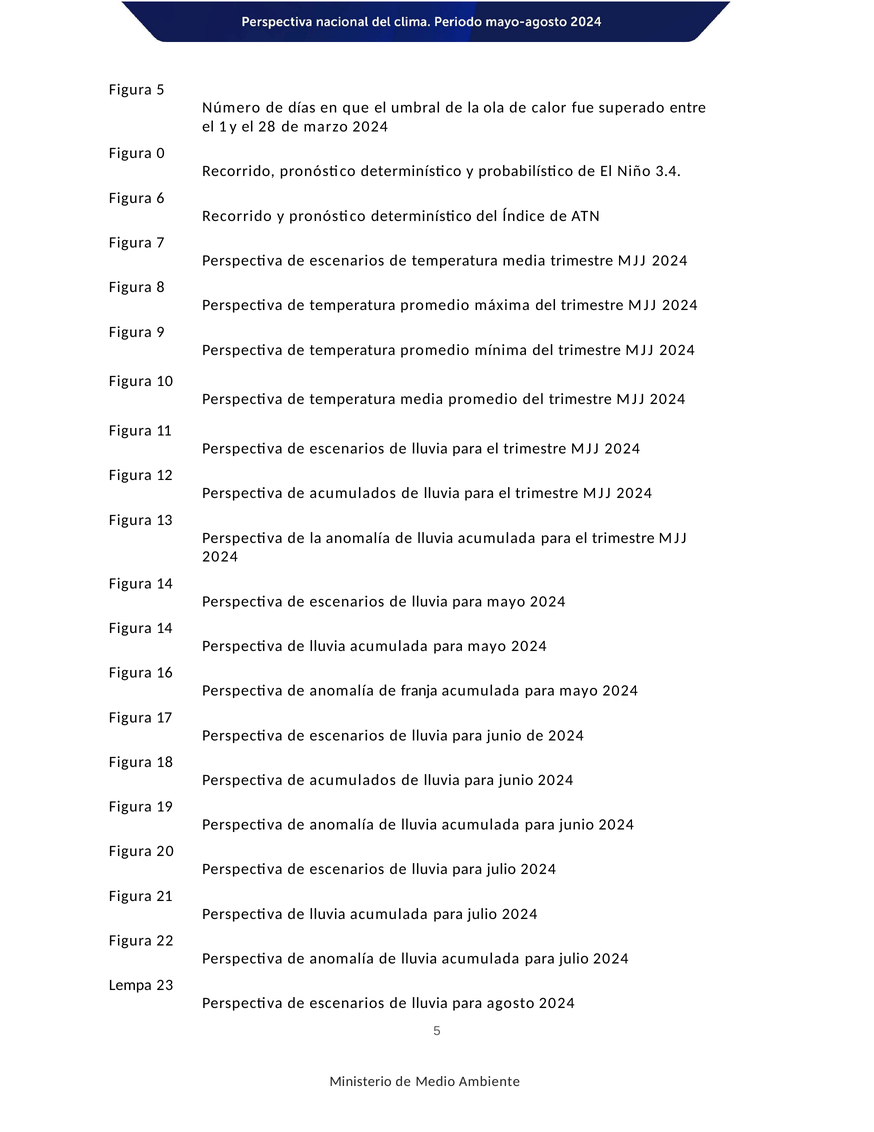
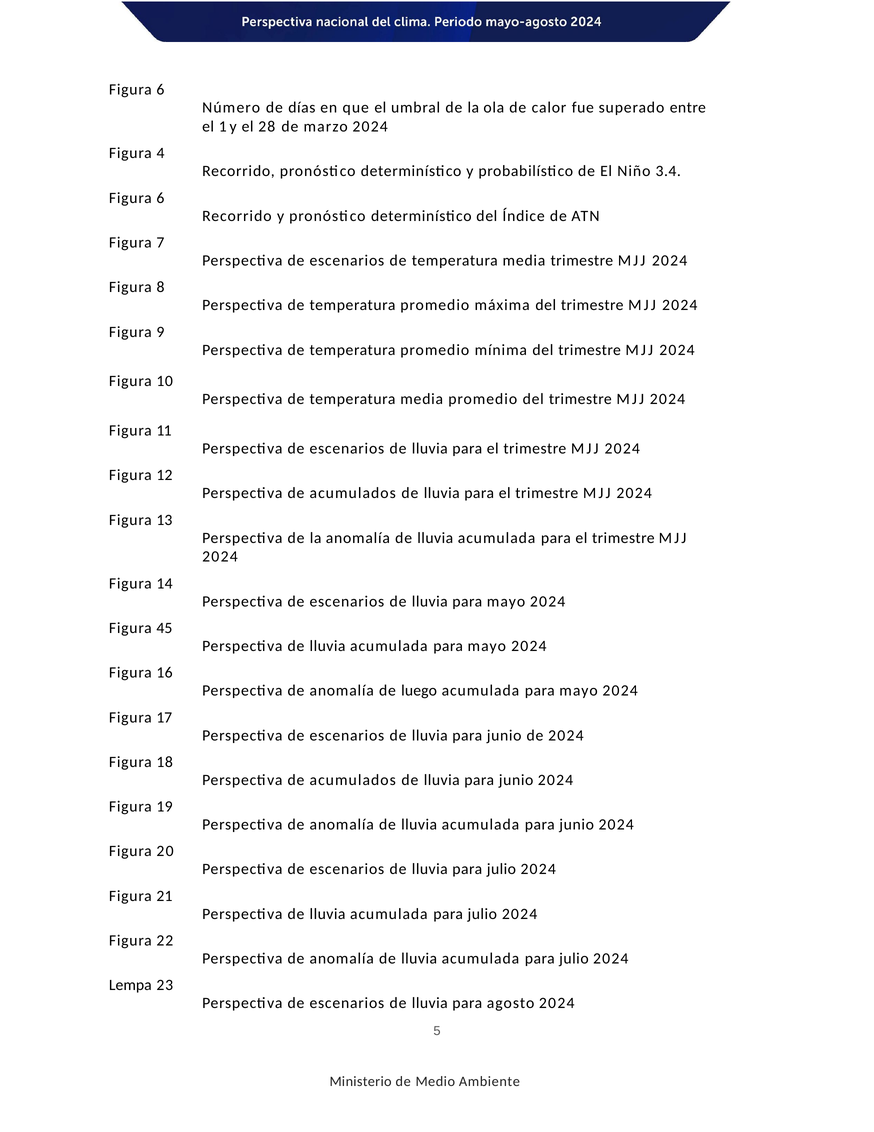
5 at (160, 90): 5 -> 6
0: 0 -> 4
14 at (164, 628): 14 -> 45
franja: franja -> luego
